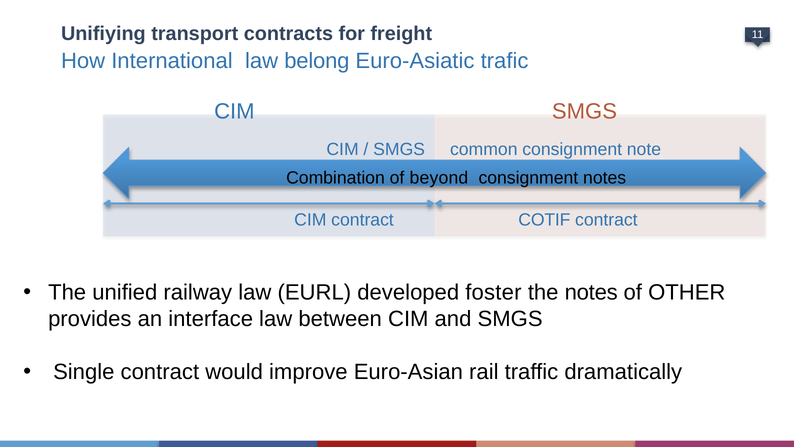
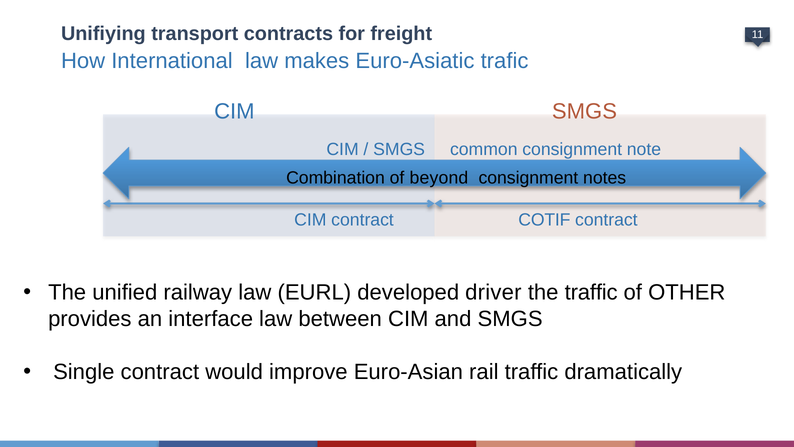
belong: belong -> makes
foster: foster -> driver
the notes: notes -> traffic
